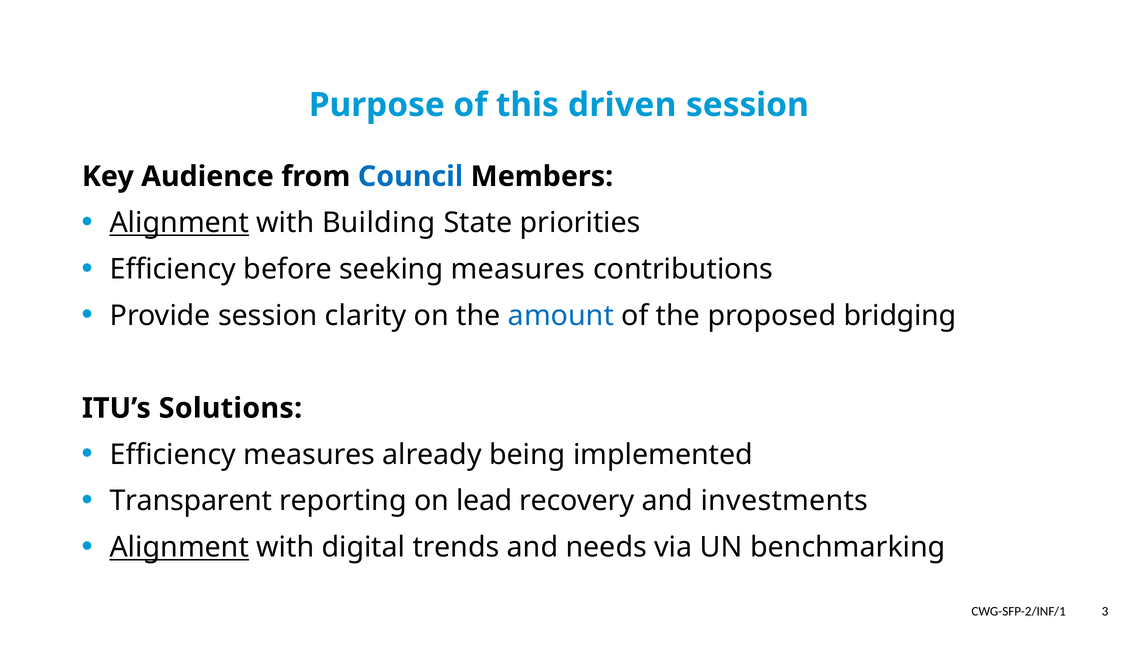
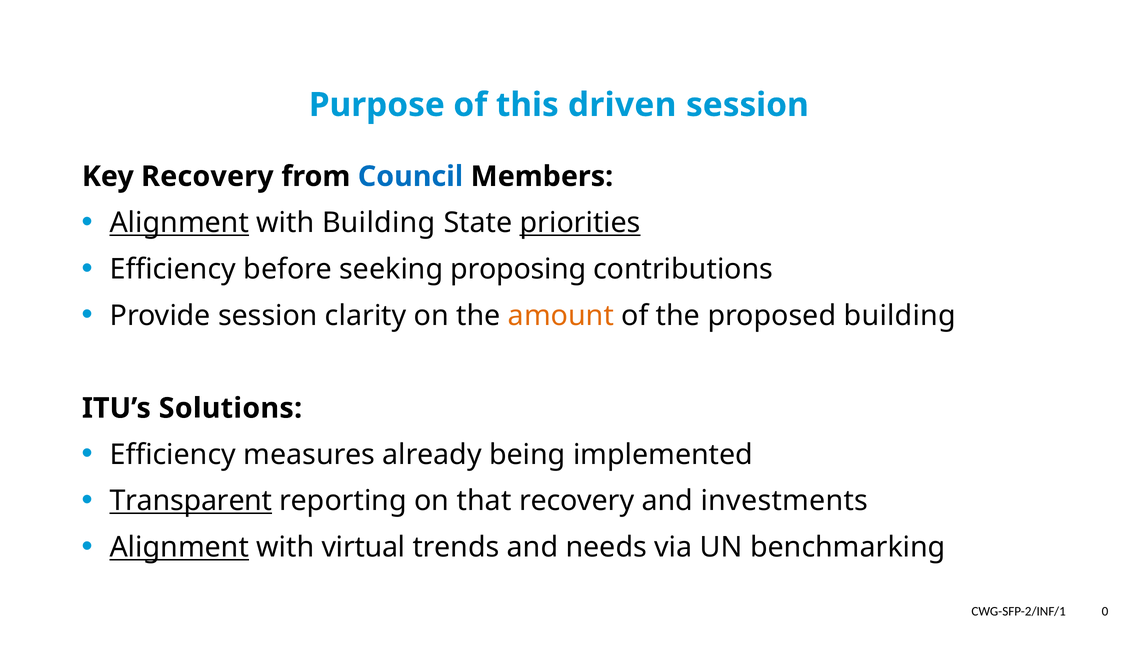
Key Audience: Audience -> Recovery
priorities underline: none -> present
seeking measures: measures -> proposing
amount colour: blue -> orange
proposed bridging: bridging -> building
Transparent underline: none -> present
lead: lead -> that
digital: digital -> virtual
3: 3 -> 0
